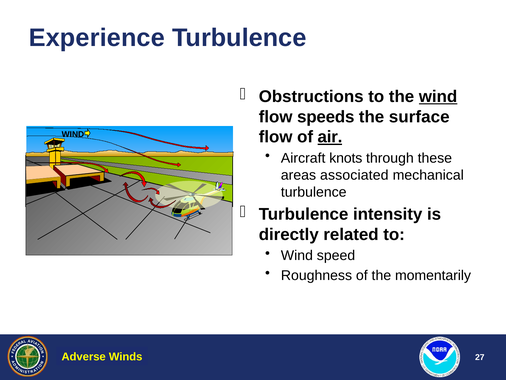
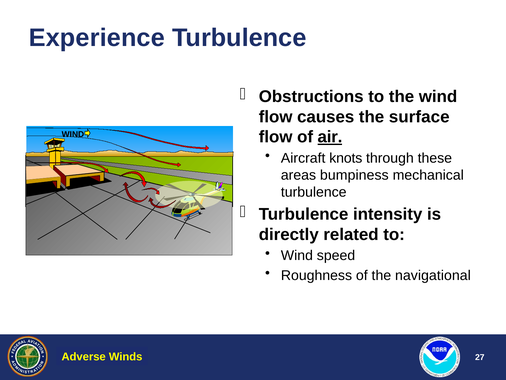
wind at (438, 96) underline: present -> none
speeds: speeds -> causes
associated: associated -> bumpiness
momentarily: momentarily -> navigational
